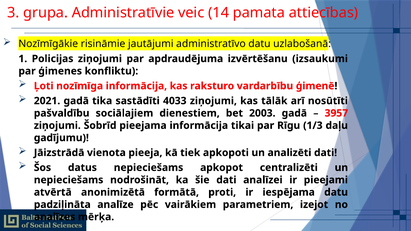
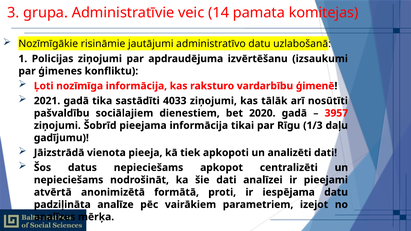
attiecības: attiecības -> komitejas
2003: 2003 -> 2020
